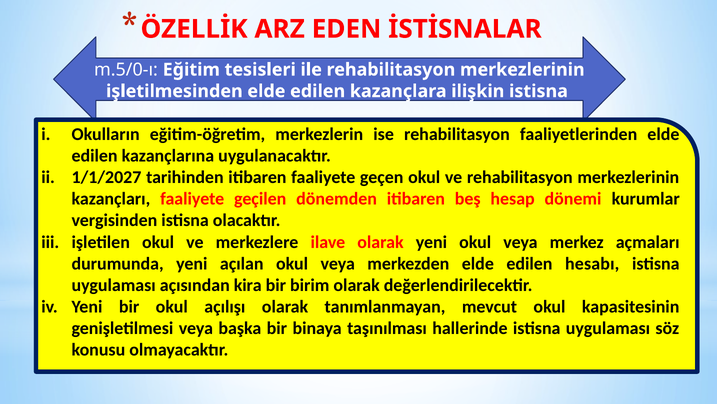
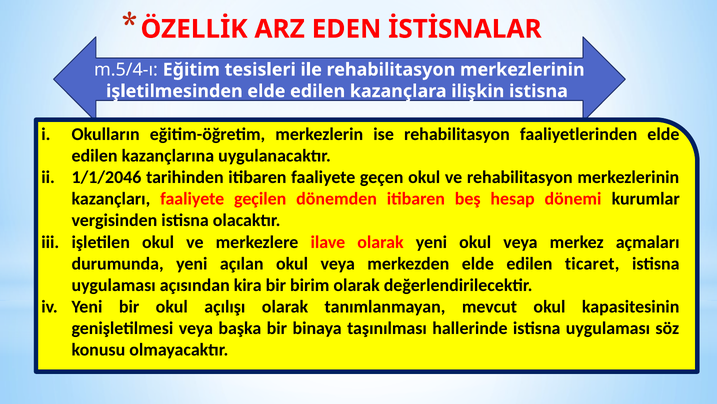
m.5/0-ı: m.5/0-ı -> m.5/4-ı
1/1/2027: 1/1/2027 -> 1/1/2046
hesabı: hesabı -> ticaret
